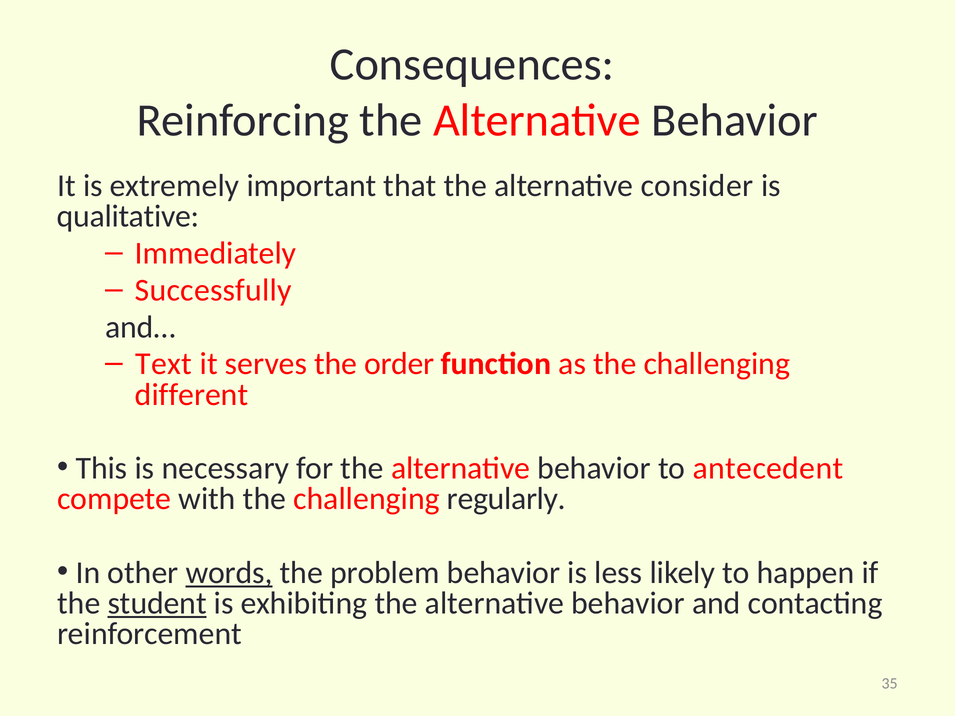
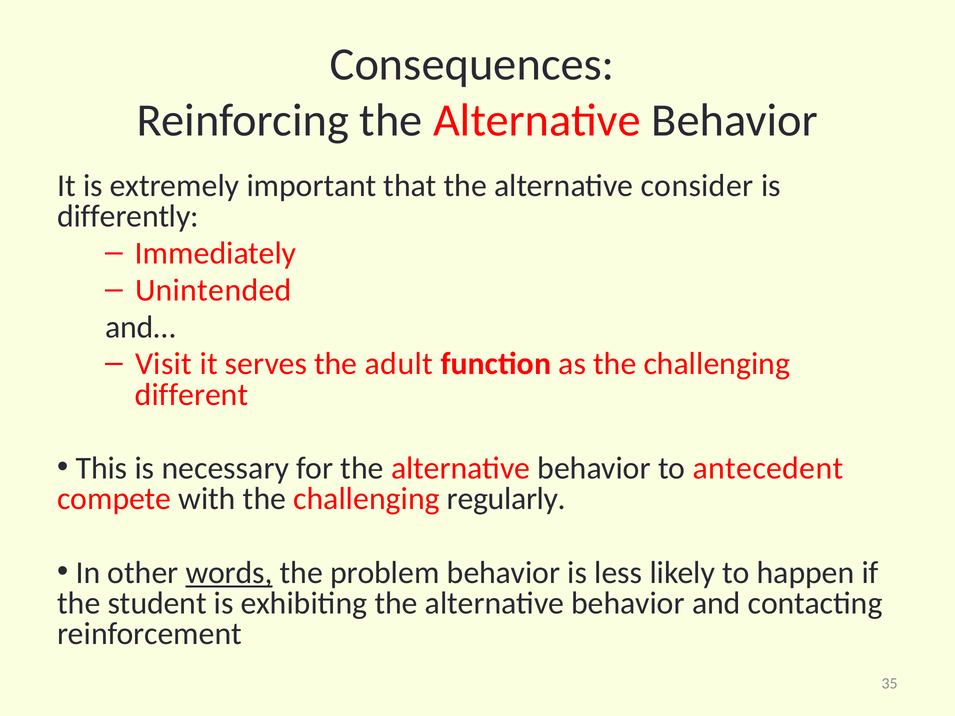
qualitative: qualitative -> differently
Successfully: Successfully -> Unintended
Text: Text -> Visit
order: order -> adult
student underline: present -> none
